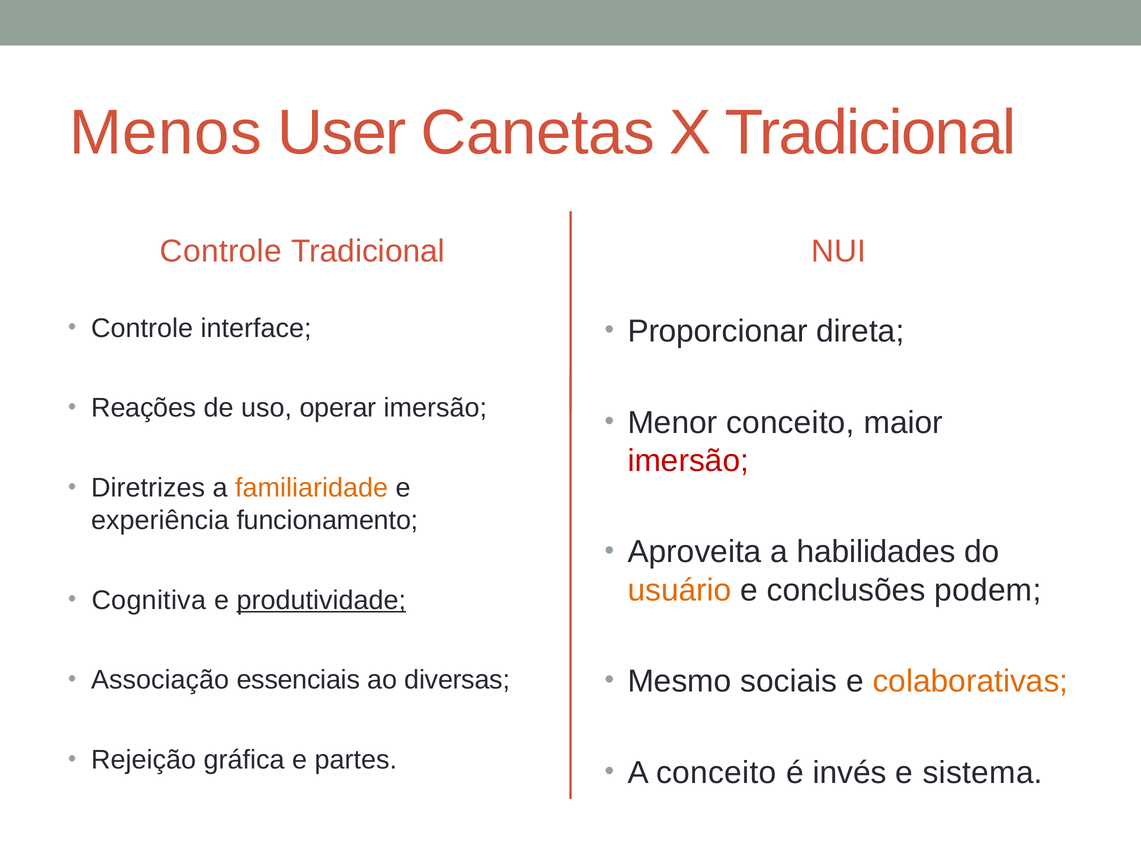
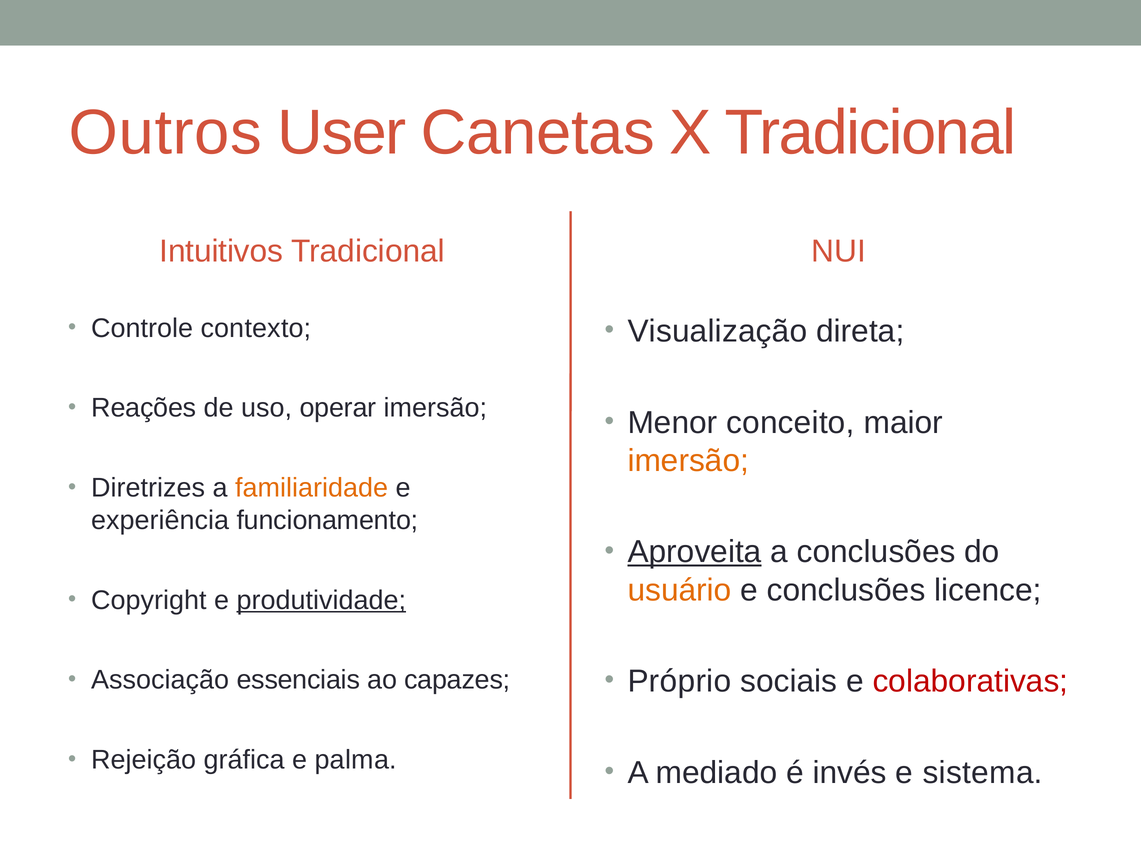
Menos: Menos -> Outros
Controle at (221, 251): Controle -> Intuitivos
interface: interface -> contexto
Proporcionar: Proporcionar -> Visualização
imersão at (688, 461) colour: red -> orange
Aproveita underline: none -> present
a habilidades: habilidades -> conclusões
podem: podem -> licence
Cognitiva: Cognitiva -> Copyright
Mesmo: Mesmo -> Próprio
colaborativas colour: orange -> red
diversas: diversas -> capazes
partes: partes -> palma
A conceito: conceito -> mediado
